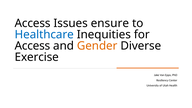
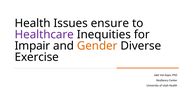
Access at (33, 23): Access -> Health
Healthcare colour: blue -> purple
Access at (32, 46): Access -> Impair
